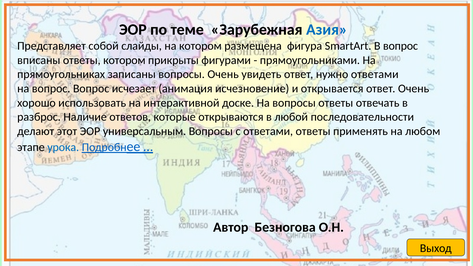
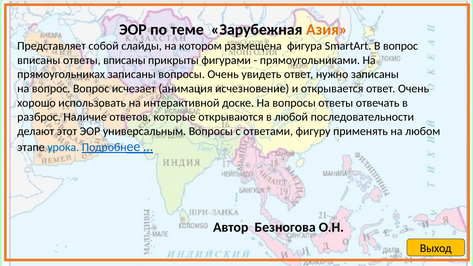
Азия colour: blue -> orange
ответы котором: котором -> вписаны
нужно ответами: ответами -> записаны
ответами ответы: ответы -> фигуру
